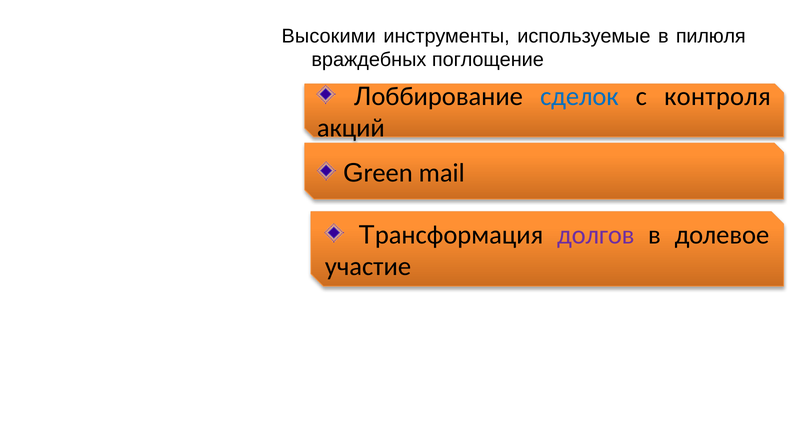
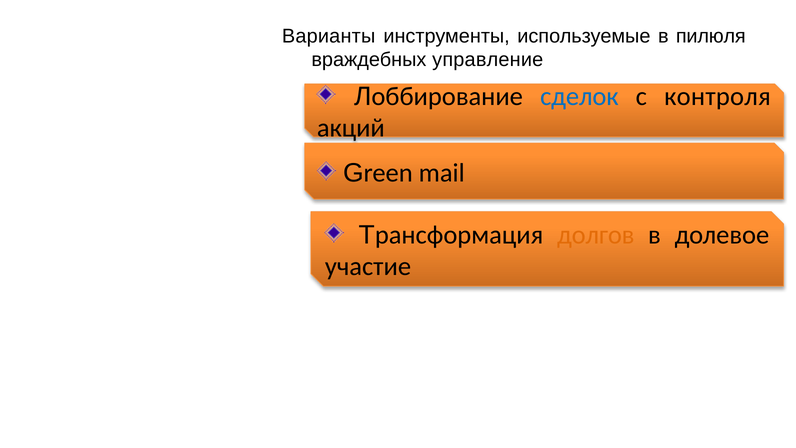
Высокими: Высокими -> Варианты
поглощение: поглощение -> управление
долгов colour: purple -> orange
